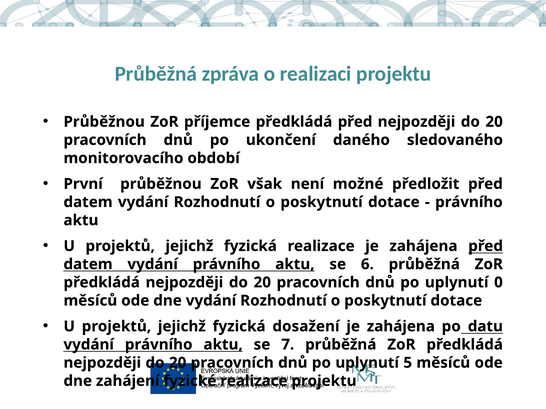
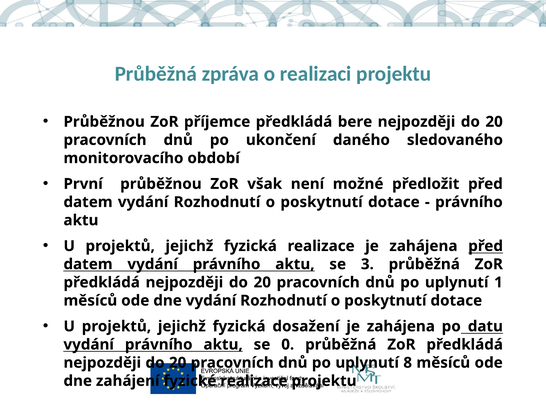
předkládá před: před -> bere
6: 6 -> 3
0: 0 -> 1
7: 7 -> 0
5: 5 -> 8
